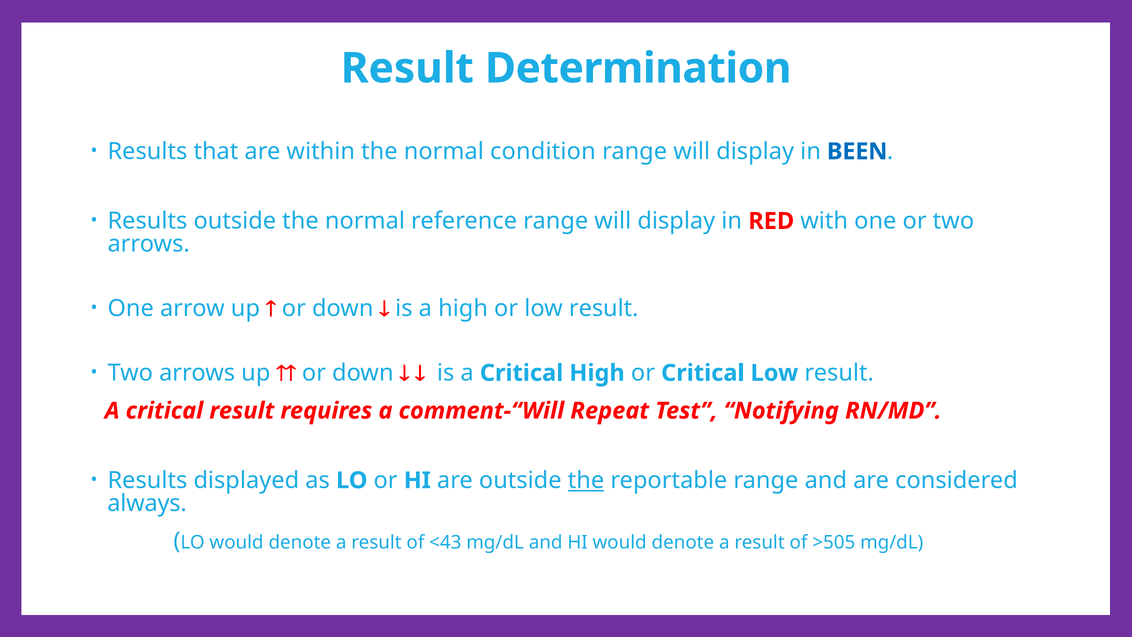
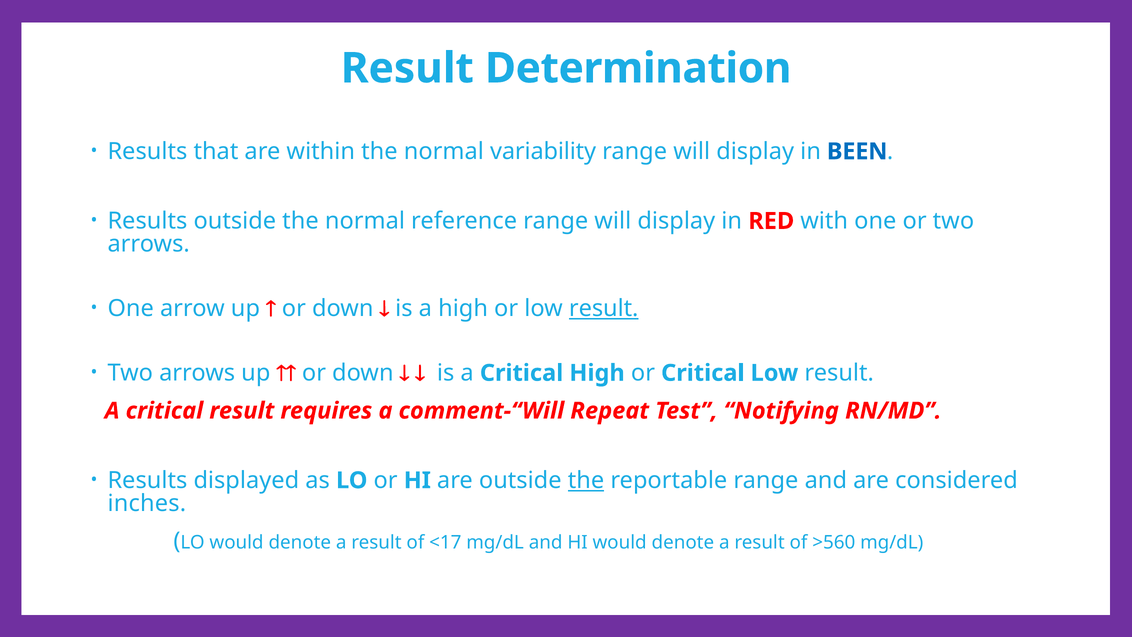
condition: condition -> variability
result at (604, 308) underline: none -> present
always: always -> inches
<43: <43 -> <17
>505: >505 -> >560
